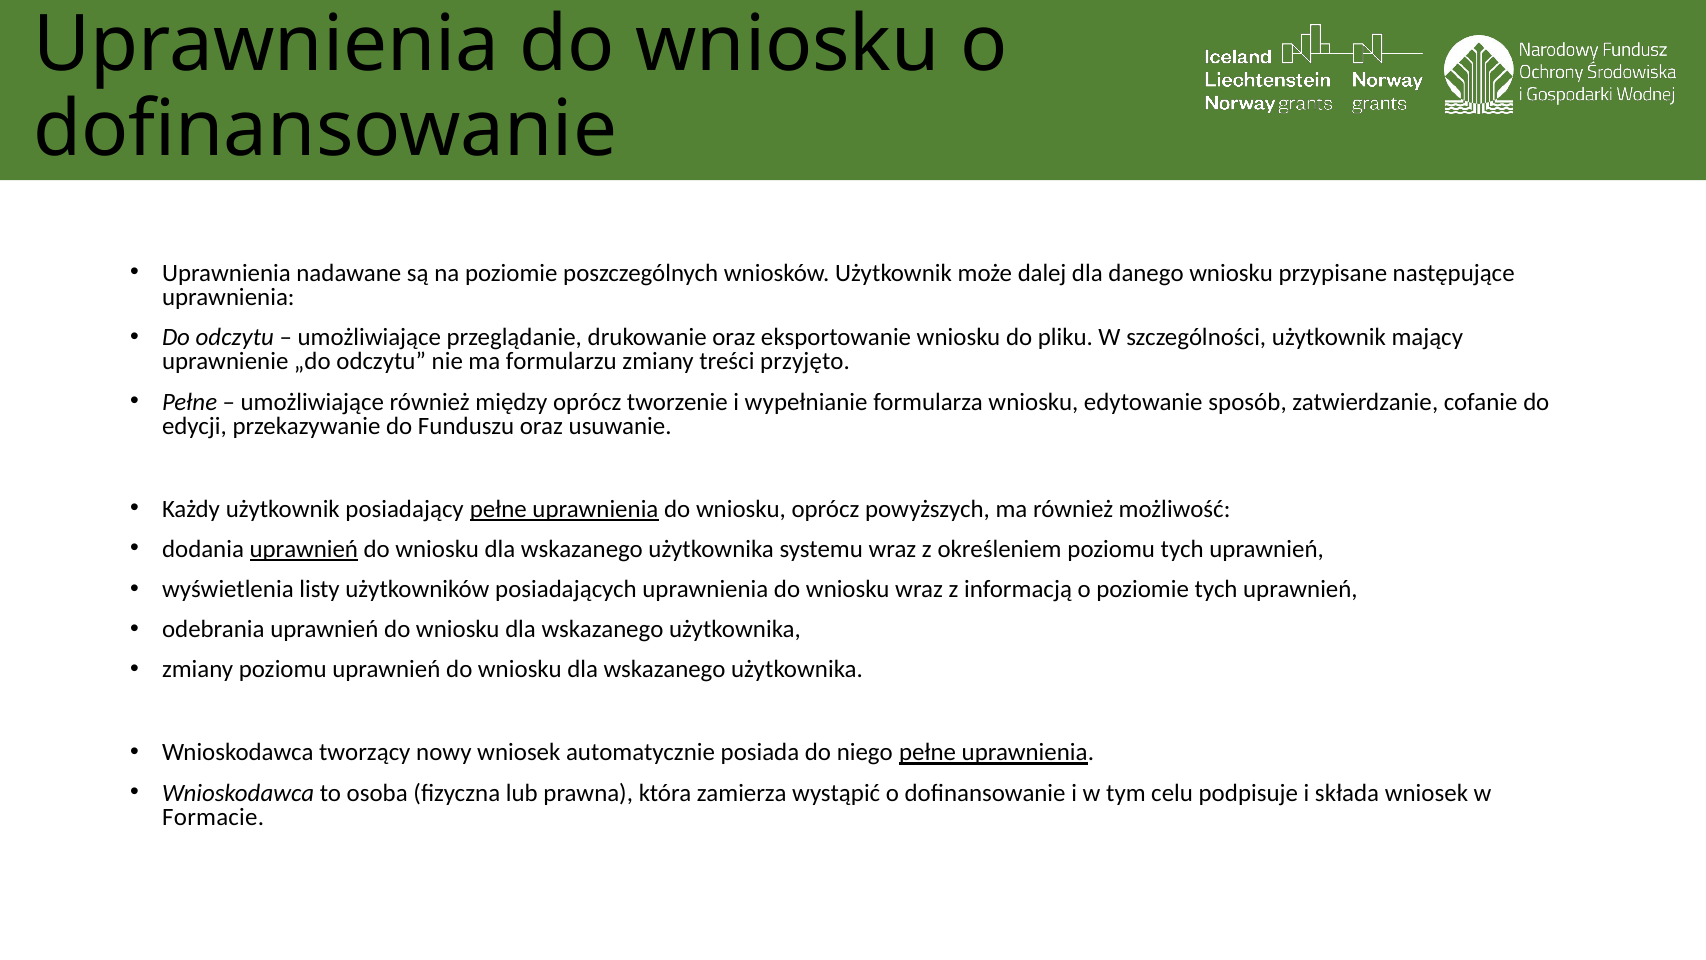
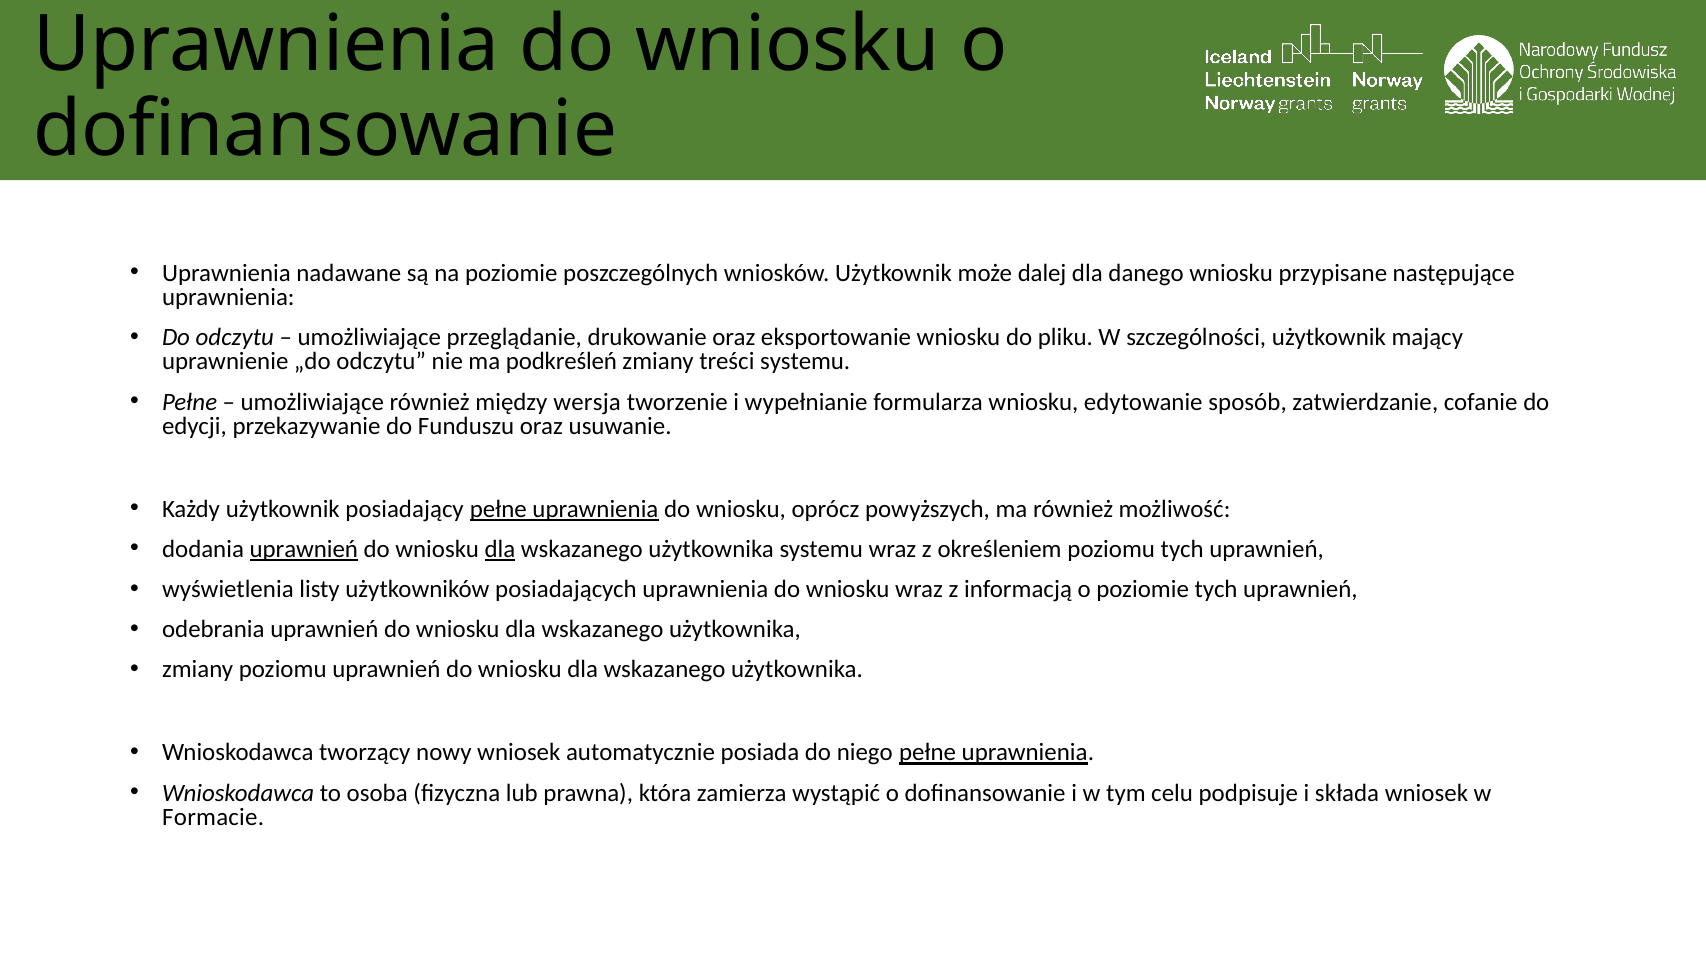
formularzu: formularzu -> podkreśleń
treści przyjęto: przyjęto -> systemu
między oprócz: oprócz -> wersja
dla at (500, 549) underline: none -> present
